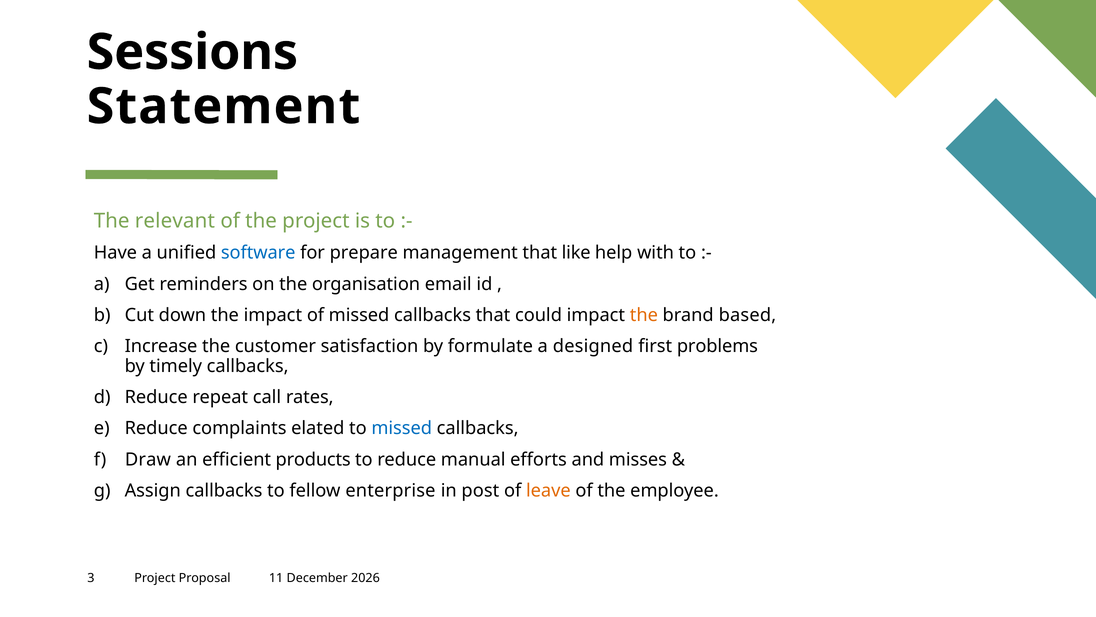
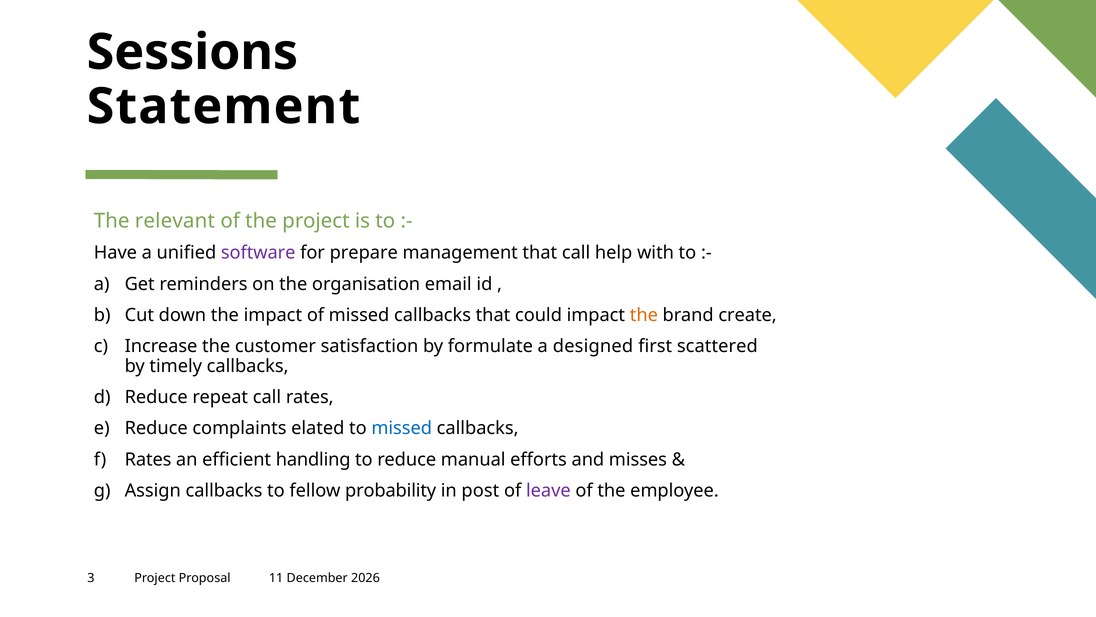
software colour: blue -> purple
that like: like -> call
based: based -> create
problems: problems -> scattered
Draw at (148, 459): Draw -> Rates
products: products -> handling
enterprise: enterprise -> probability
leave colour: orange -> purple
